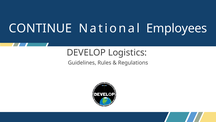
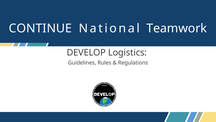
Employees: Employees -> Teamwork
